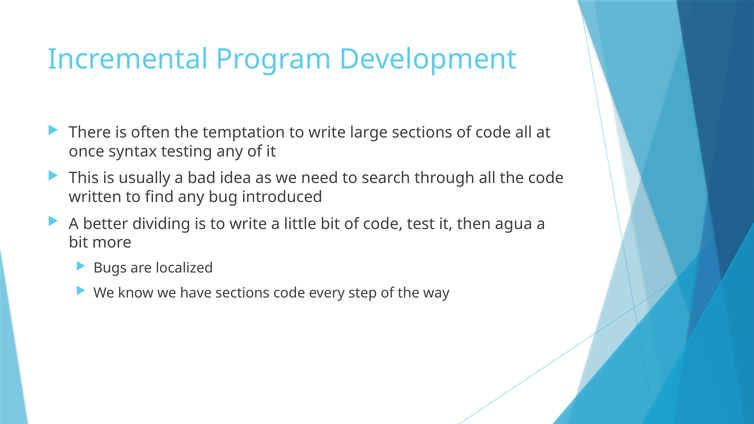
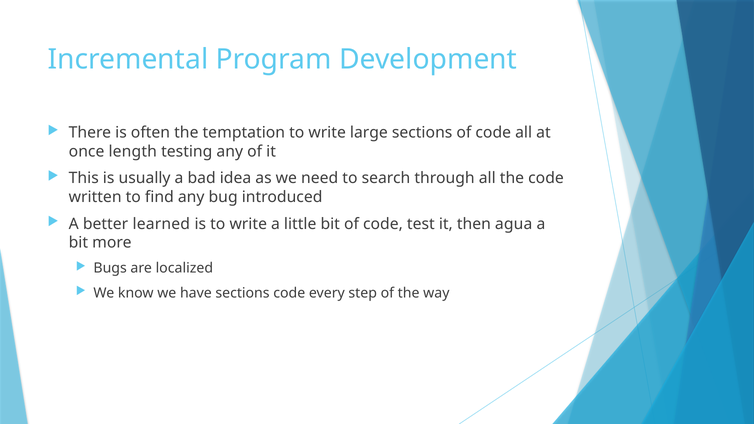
syntax: syntax -> length
dividing: dividing -> learned
